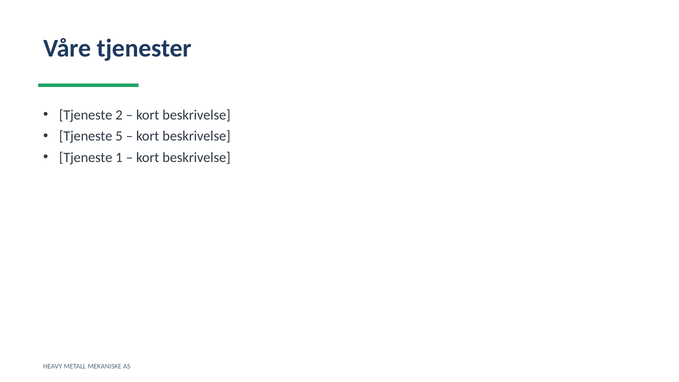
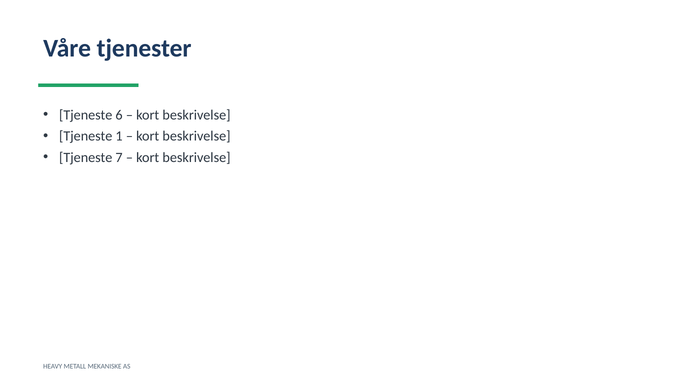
2: 2 -> 6
5: 5 -> 1
1: 1 -> 7
